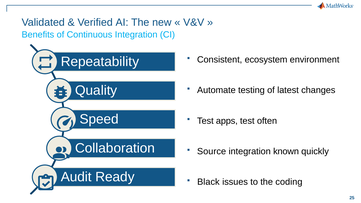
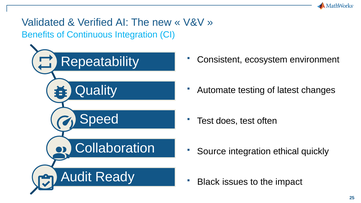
apps: apps -> does
known: known -> ethical
coding: coding -> impact
